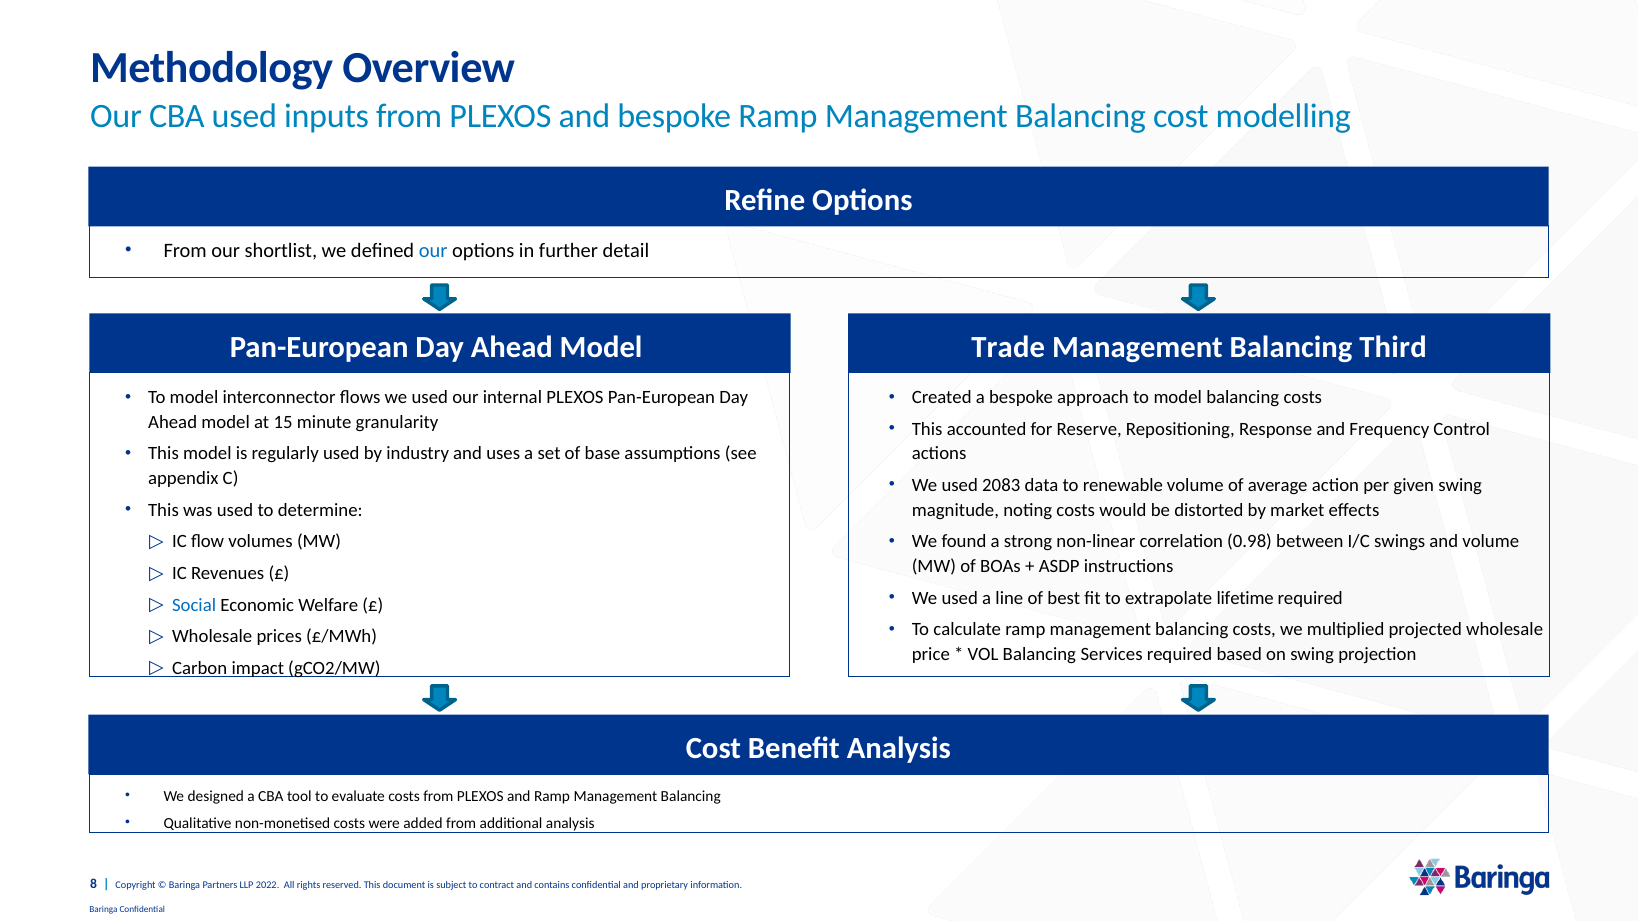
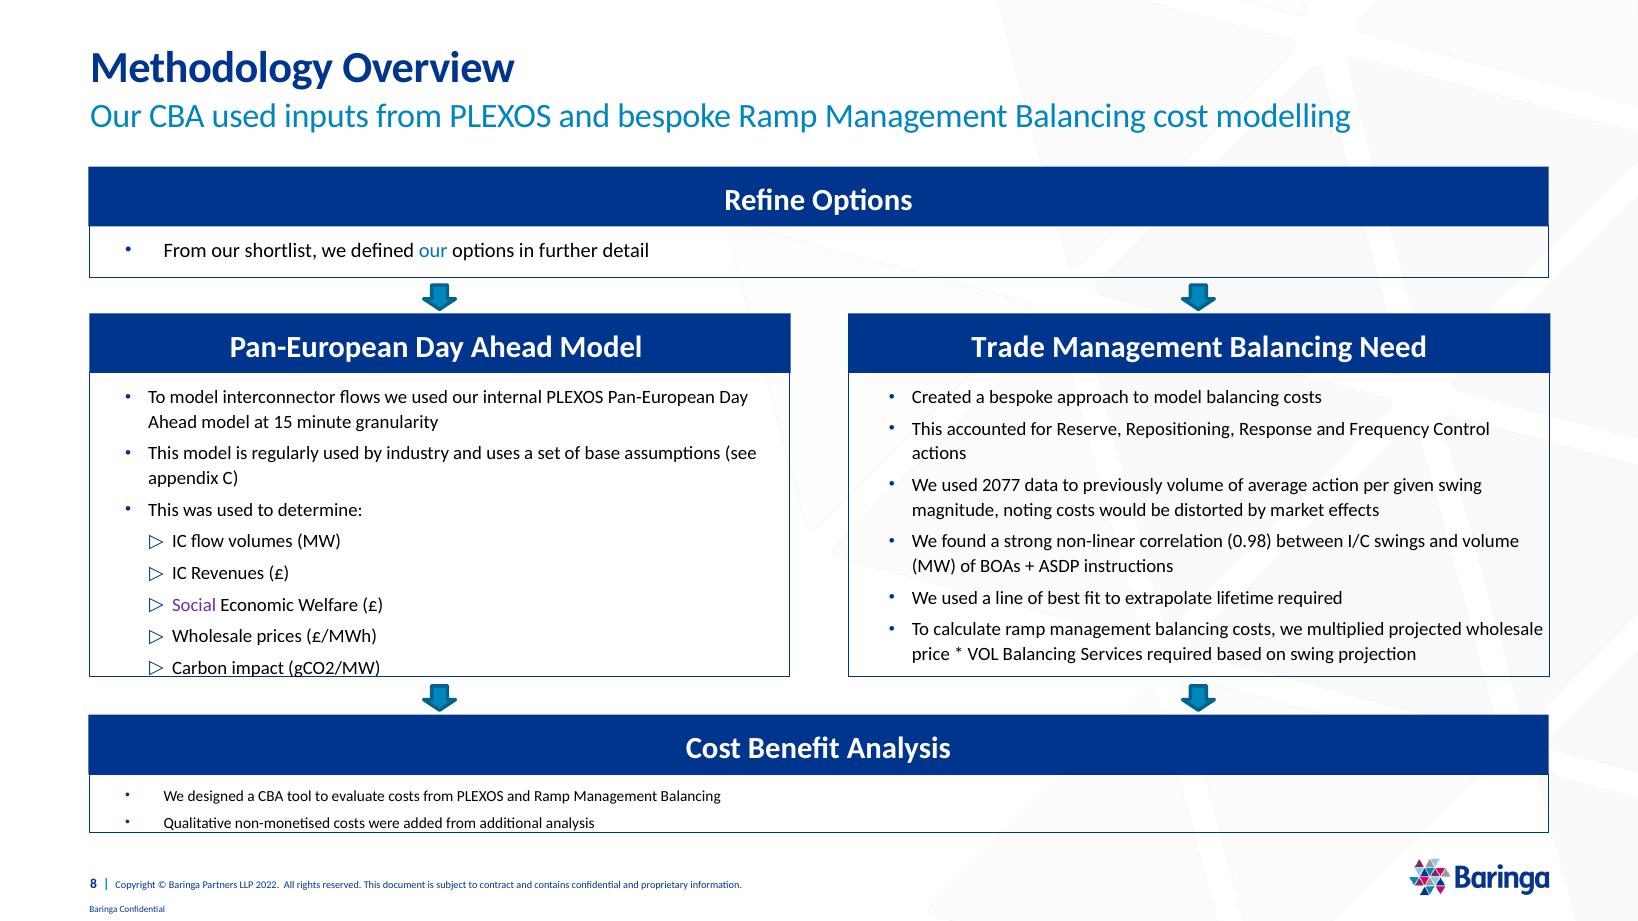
Third: Third -> Need
2083: 2083 -> 2077
renewable: renewable -> previously
Social colour: blue -> purple
